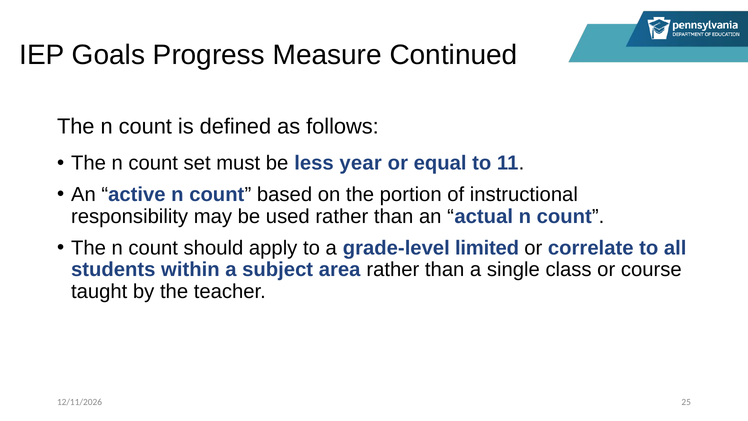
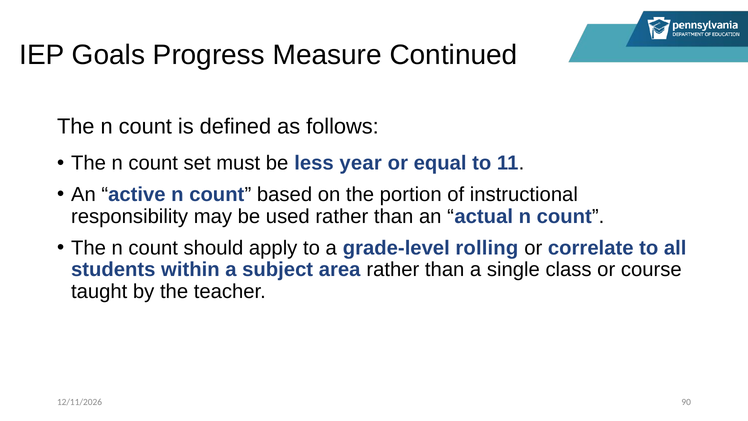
limited: limited -> rolling
25: 25 -> 90
